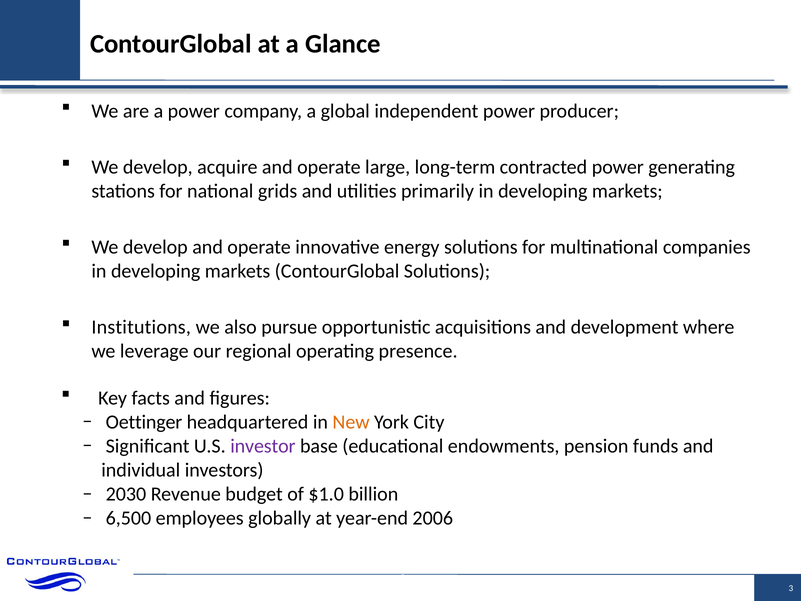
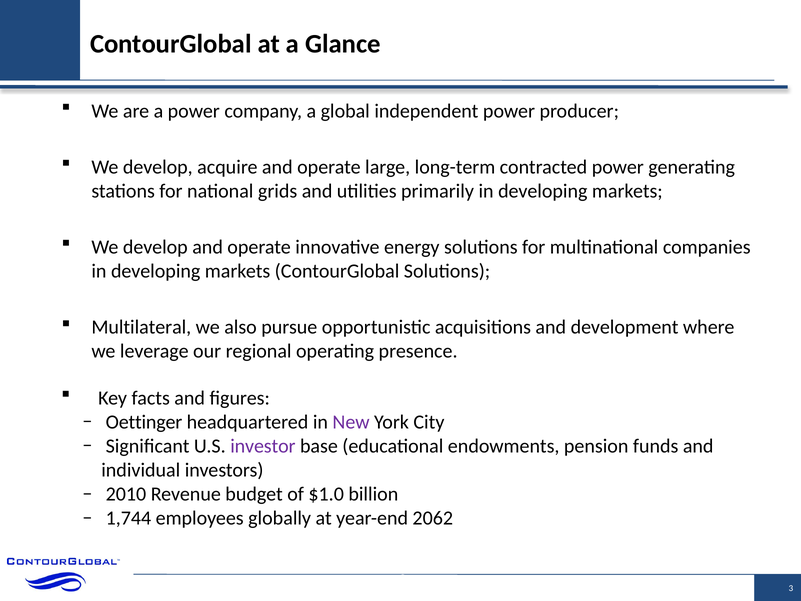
Institutions: Institutions -> Multilateral
New colour: orange -> purple
2030: 2030 -> 2010
6,500: 6,500 -> 1,744
2006: 2006 -> 2062
